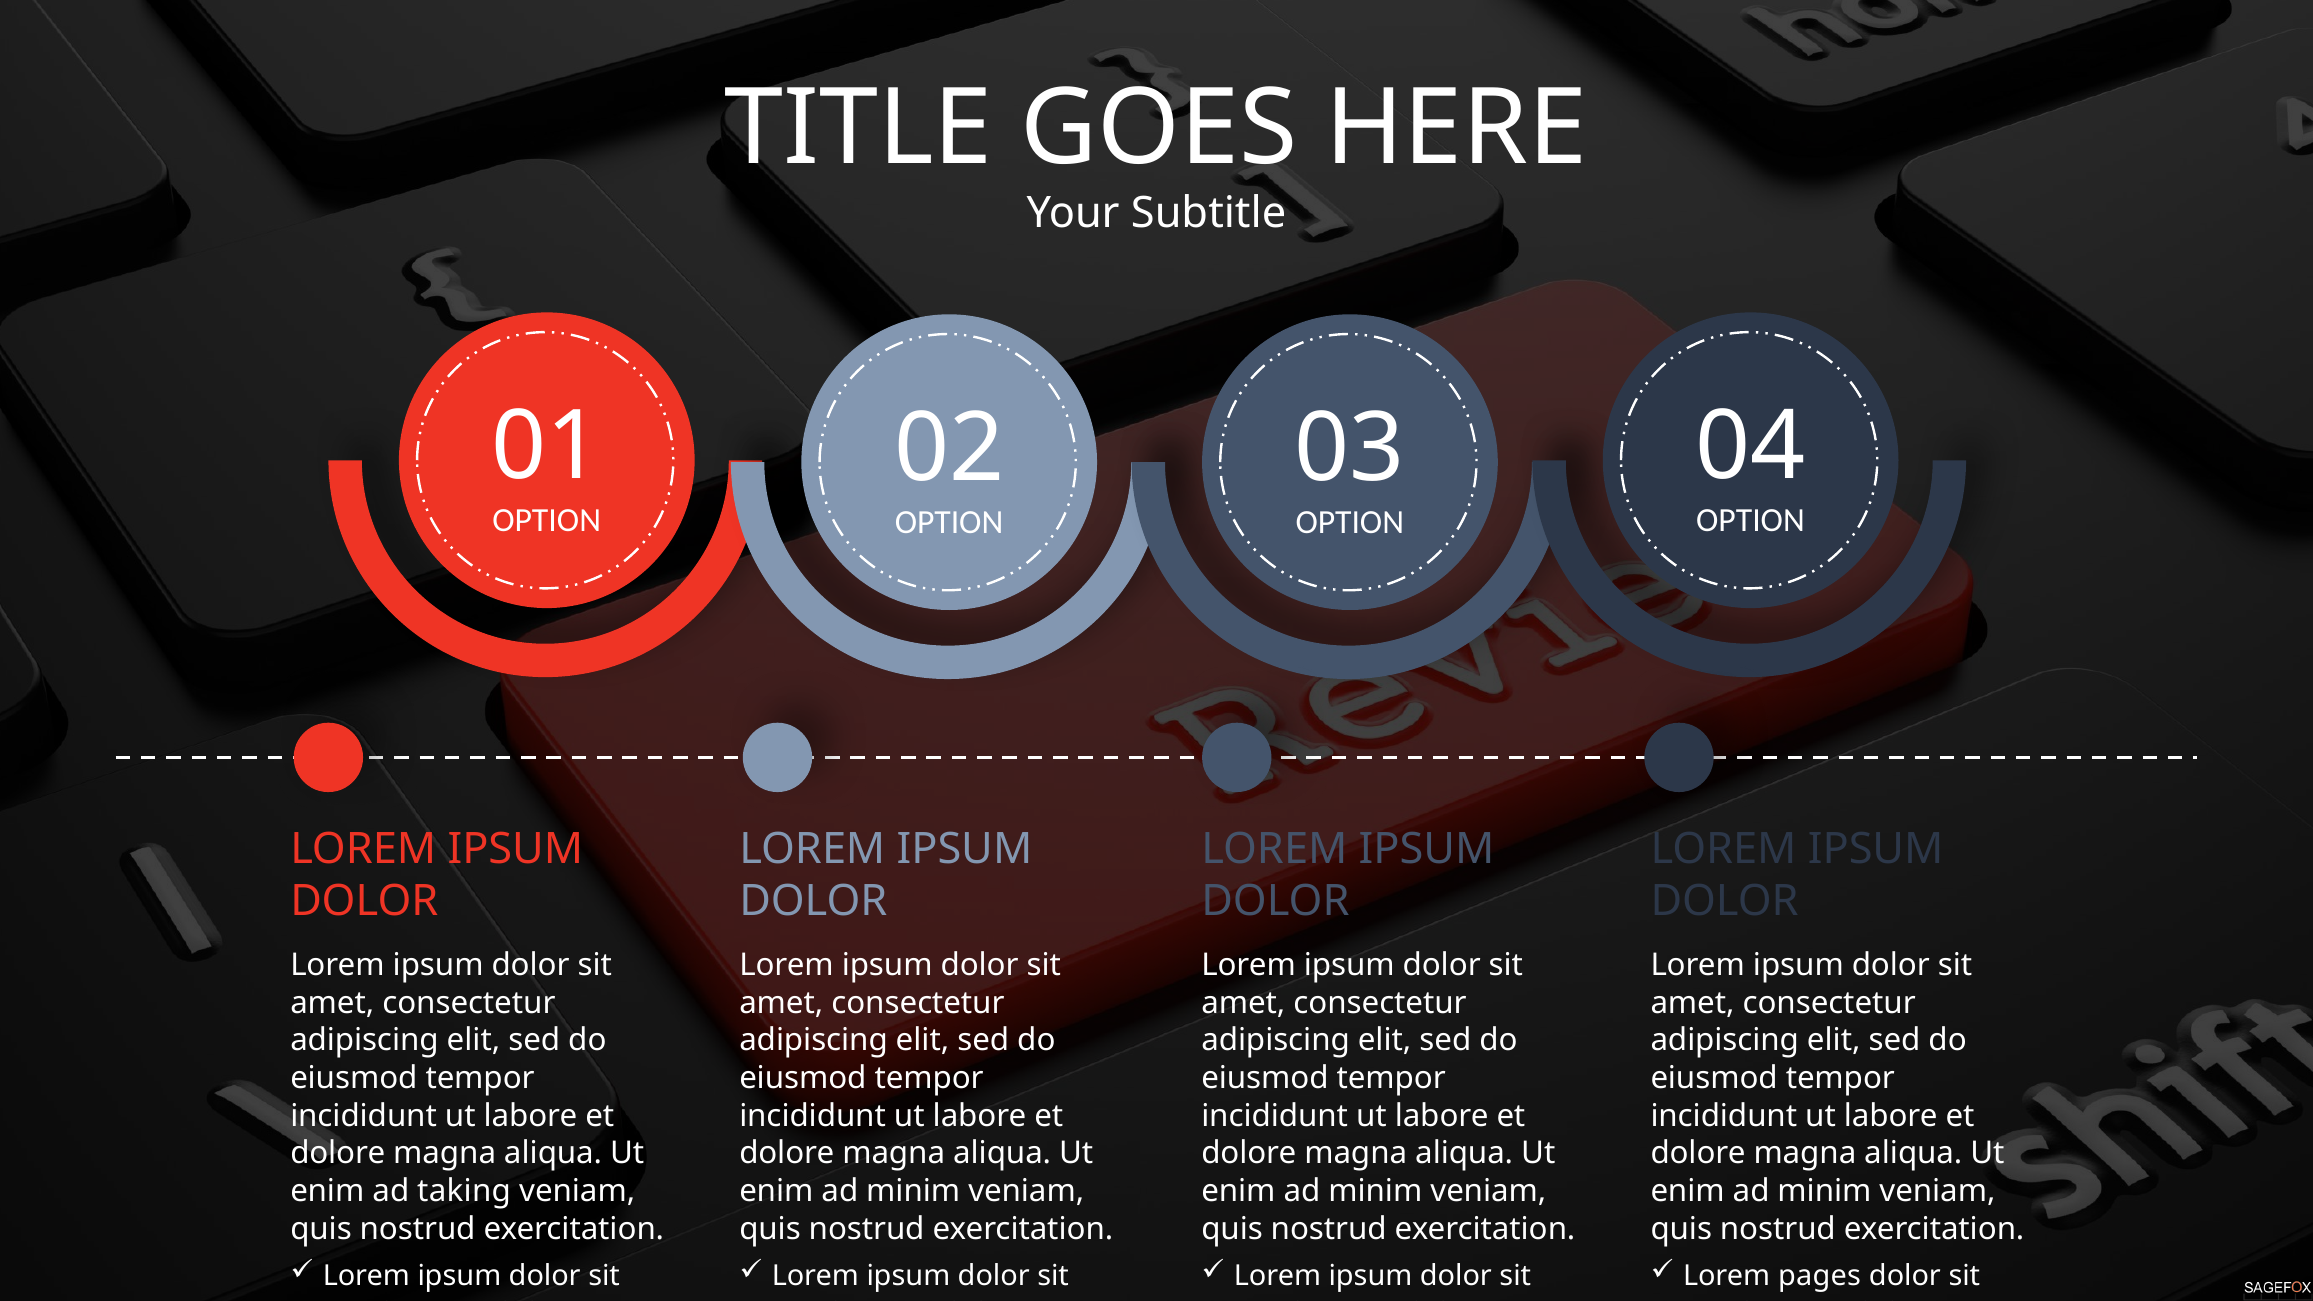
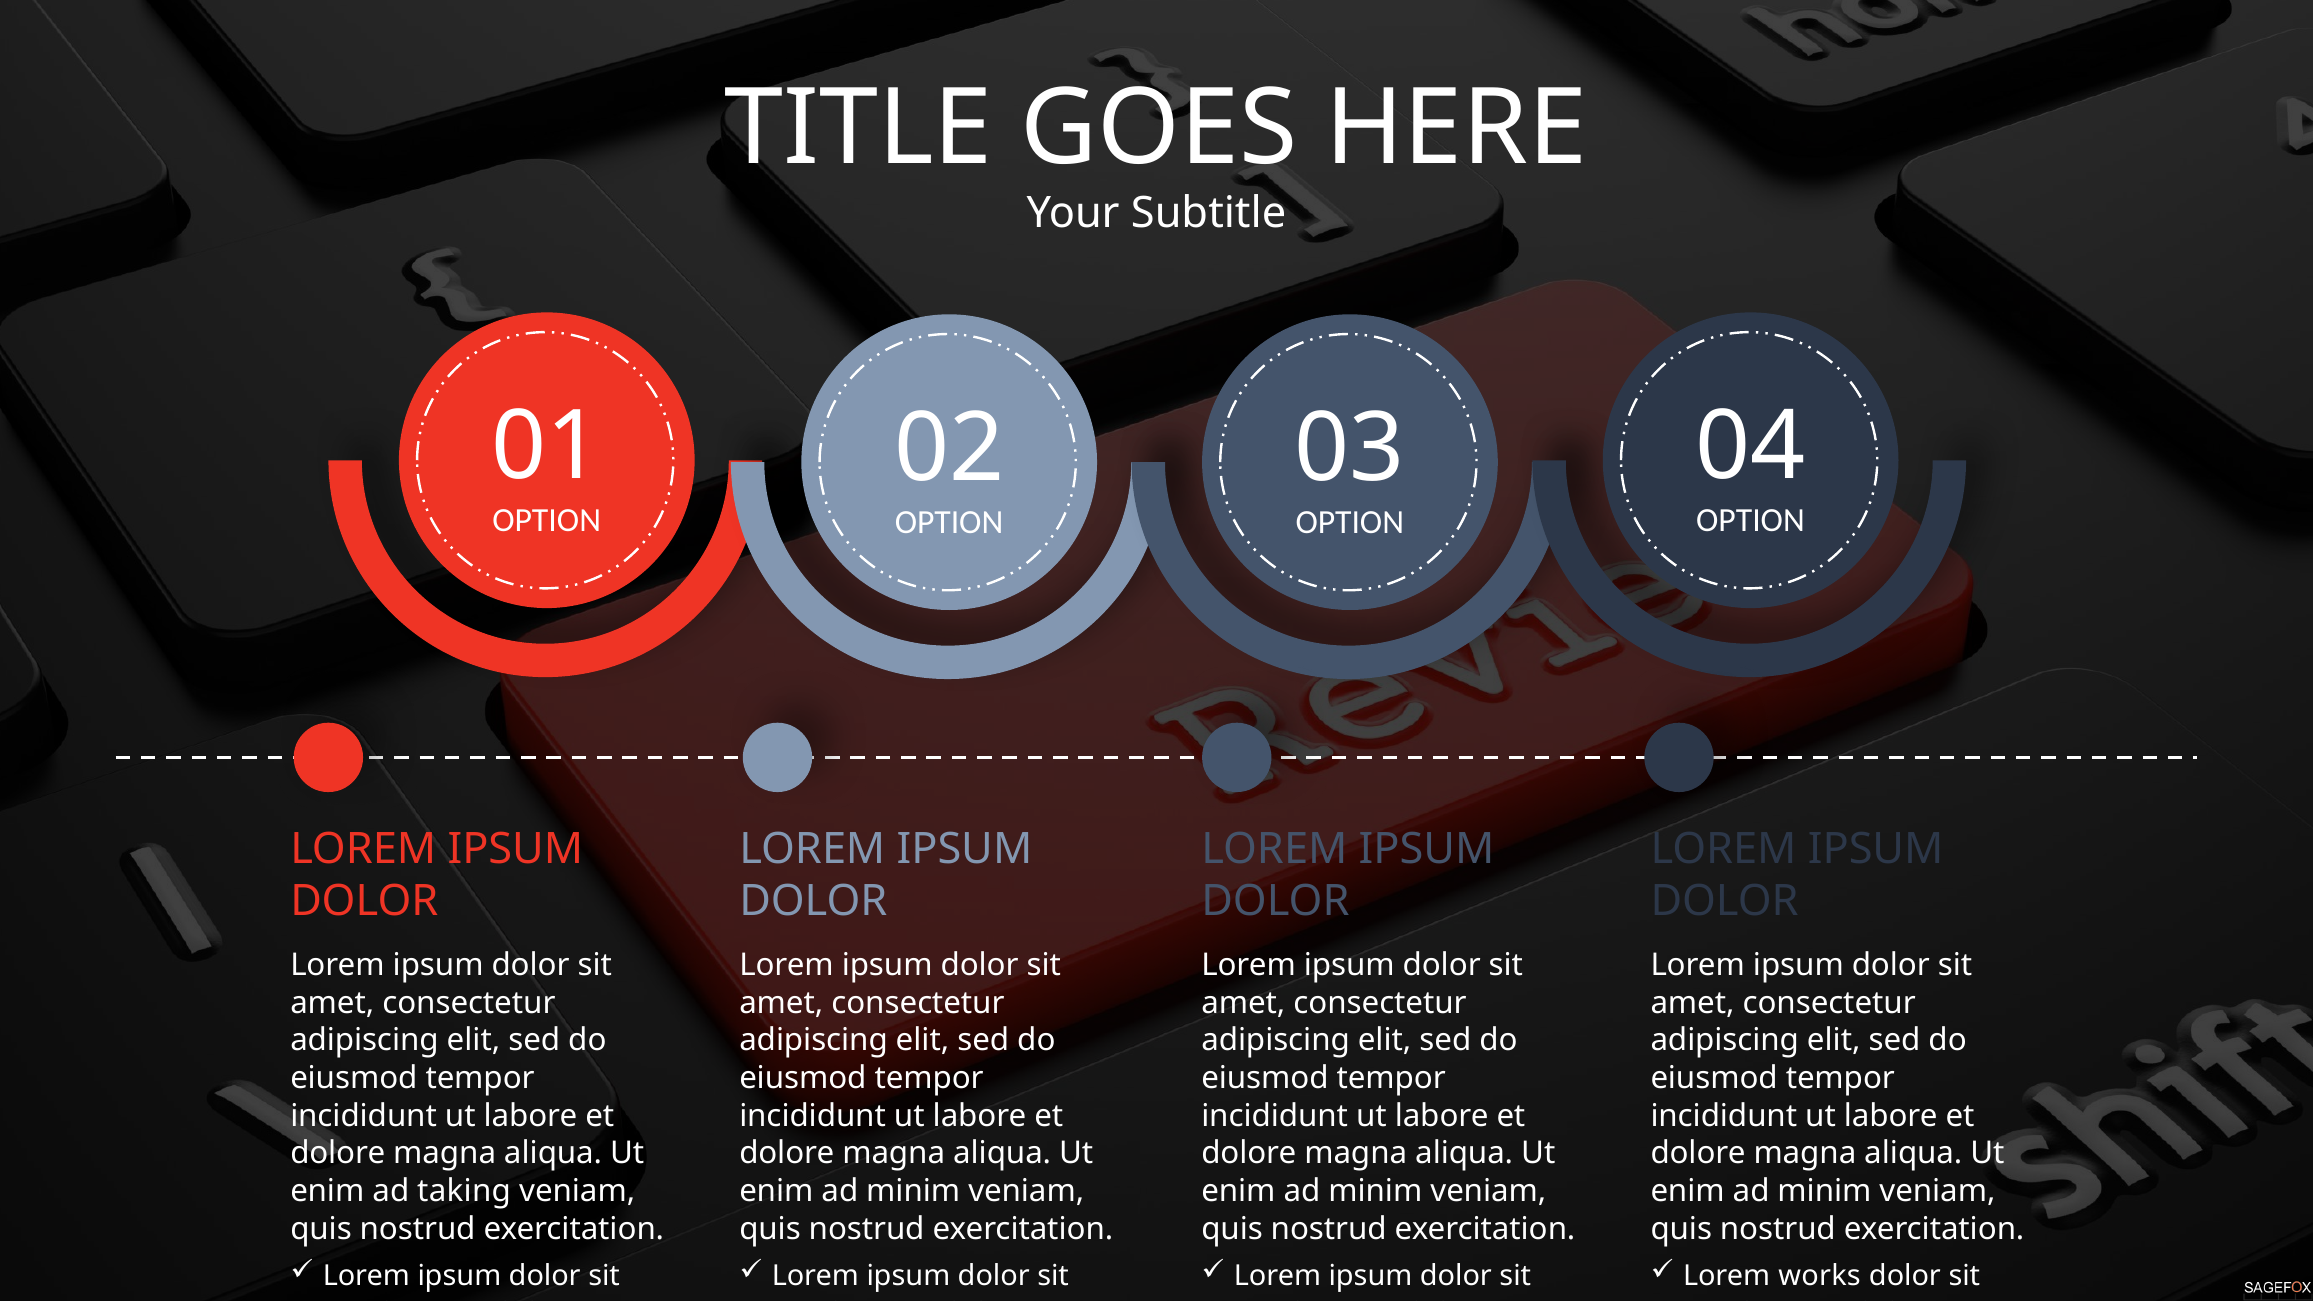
pages: pages -> works
